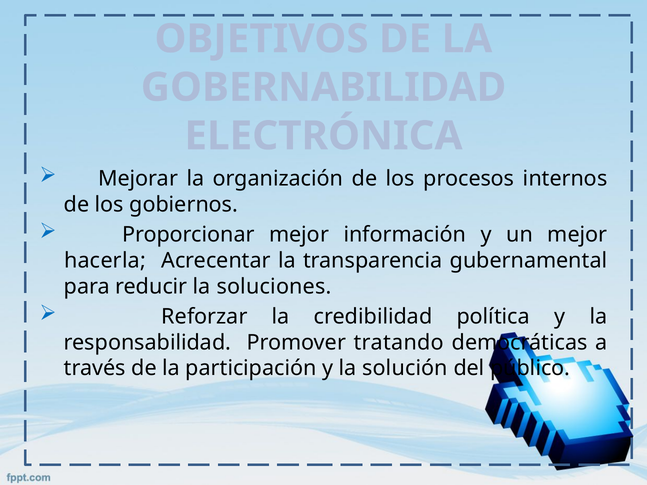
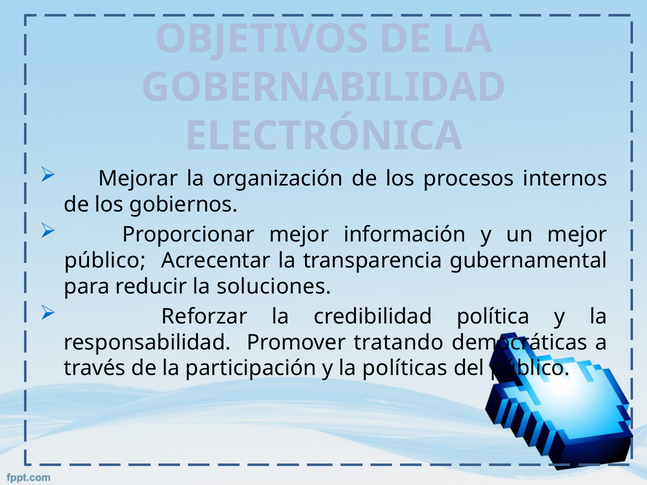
hacerla at (105, 261): hacerla -> público
solución: solución -> políticas
